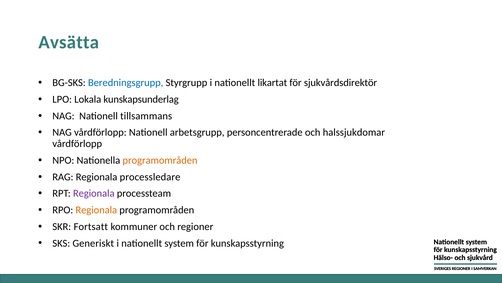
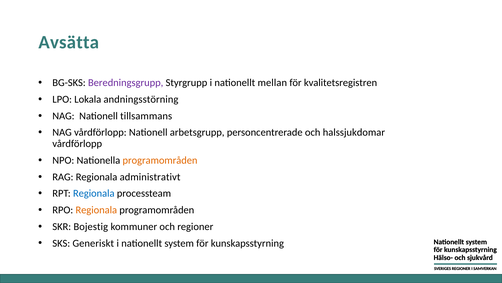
Beredningsgrupp colour: blue -> purple
likartat: likartat -> mellan
sjukvårdsdirektör: sjukvårdsdirektör -> kvalitetsregistren
kunskapsunderlag: kunskapsunderlag -> andningsstörning
processledare: processledare -> administrativt
Regionala at (94, 193) colour: purple -> blue
Fortsatt: Fortsatt -> Bojestig
